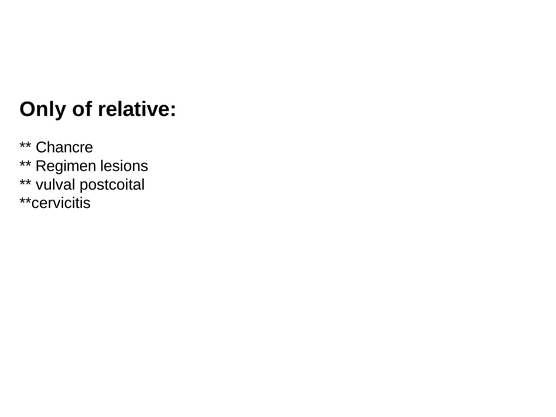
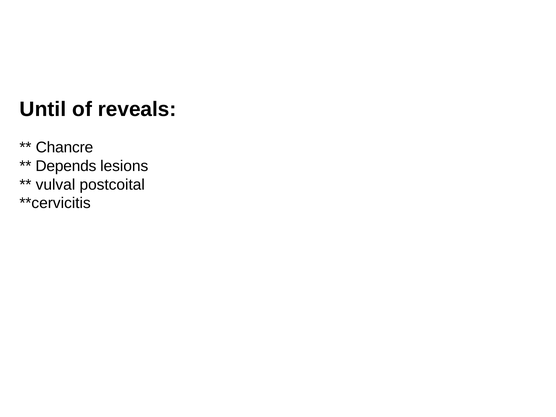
Only: Only -> Until
relative: relative -> reveals
Regimen: Regimen -> Depends
